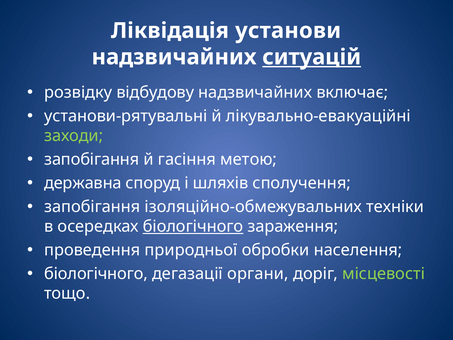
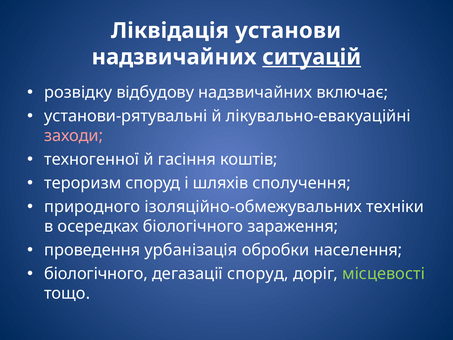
заходи colour: light green -> pink
запобігання at (92, 159): запобігання -> техногенної
метою: метою -> коштів
державна: державна -> тероризм
запобігання at (92, 207): запобігання -> природного
біологічного at (193, 226) underline: present -> none
природньої: природньої -> урбанізація
дегазації органи: органи -> споруд
